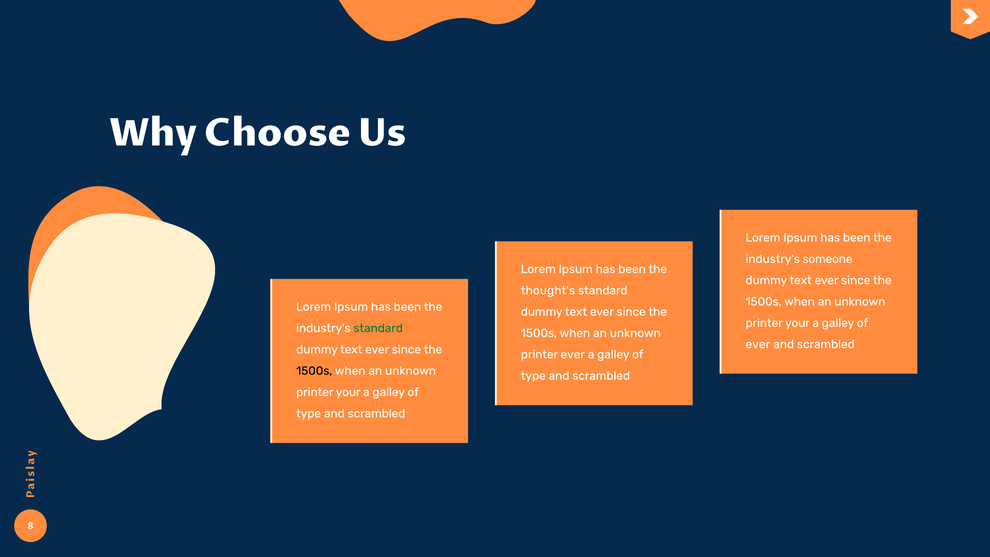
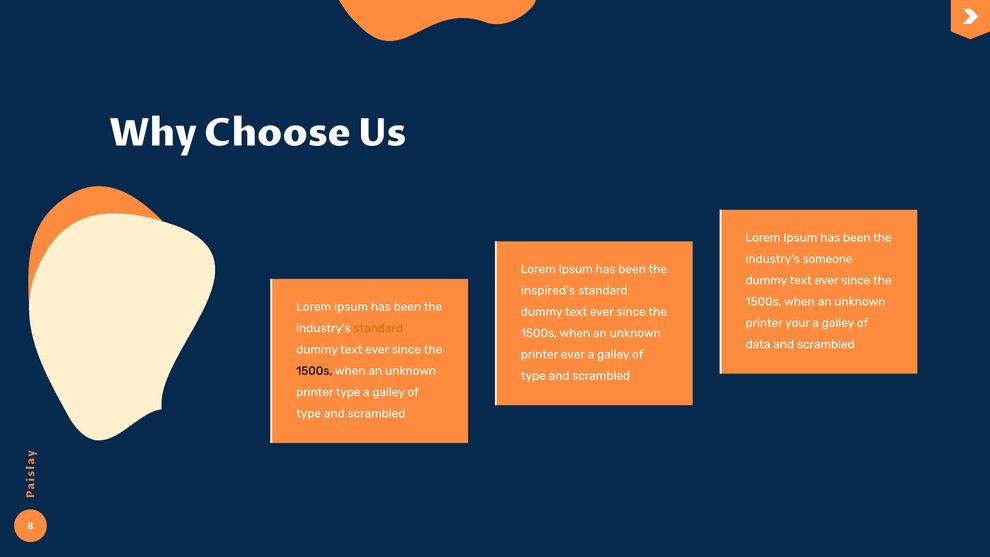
thought's: thought's -> inspired's
standard at (378, 328) colour: green -> orange
ever at (758, 344): ever -> data
your at (348, 392): your -> type
